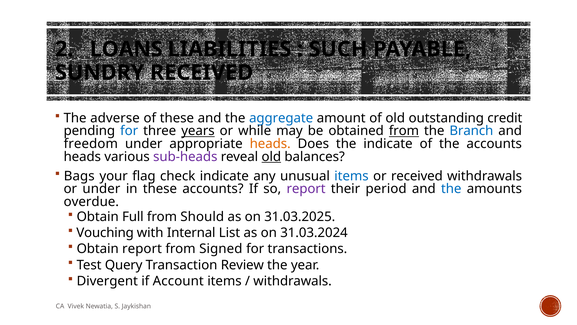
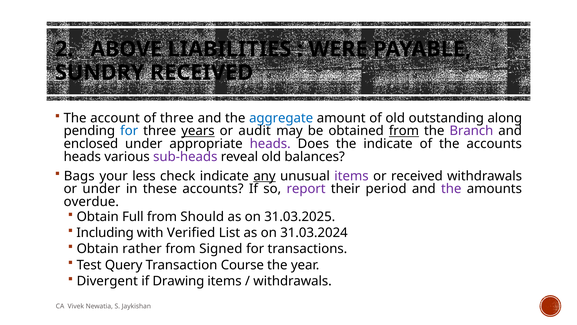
LOANS: LOANS -> ABOVE
SUCH: SUCH -> WERE
adverse: adverse -> account
of these: these -> three
credit: credit -> along
while: while -> audit
Branch colour: blue -> purple
freedom: freedom -> enclosed
heads at (270, 144) colour: orange -> purple
old at (271, 156) underline: present -> none
flag: flag -> less
any underline: none -> present
items at (351, 176) colour: blue -> purple
the at (451, 189) colour: blue -> purple
Vouching: Vouching -> Including
Internal: Internal -> Verified
Obtain report: report -> rather
Review: Review -> Course
Account: Account -> Drawing
